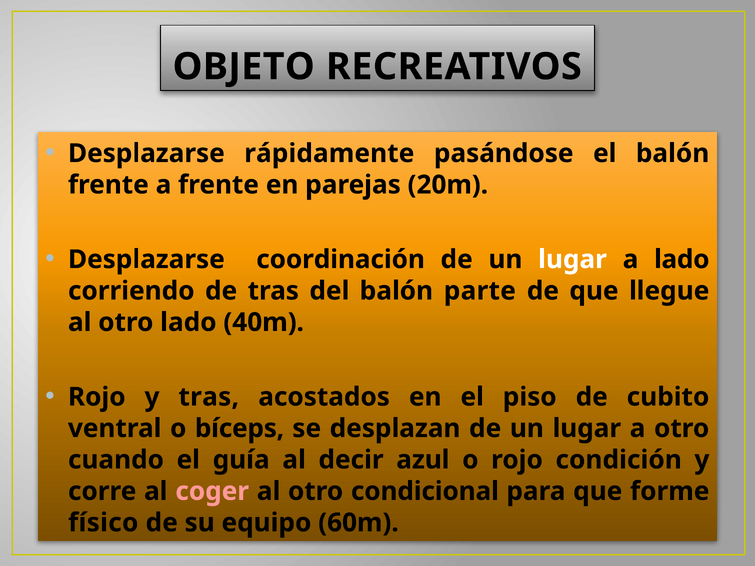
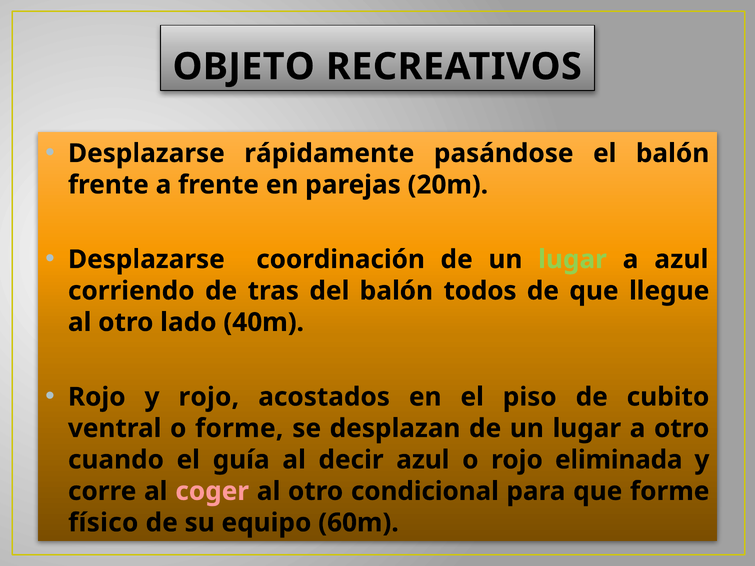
lugar at (572, 260) colour: white -> light green
a lado: lado -> azul
parte: parte -> todos
y tras: tras -> rojo
o bíceps: bíceps -> forme
condición: condición -> eliminada
